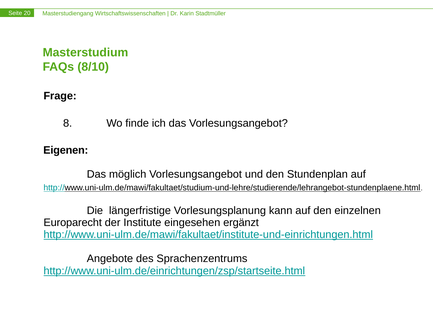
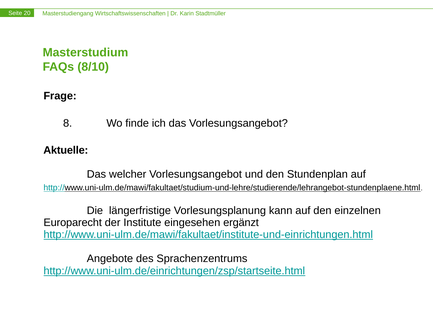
Eigenen: Eigenen -> Aktuelle
möglich: möglich -> welcher
